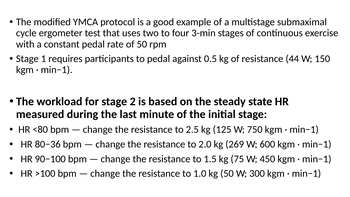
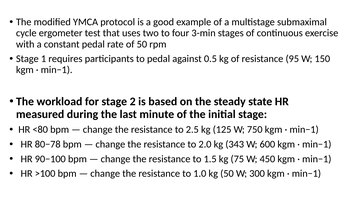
44: 44 -> 95
80−36: 80−36 -> 80−78
269: 269 -> 343
